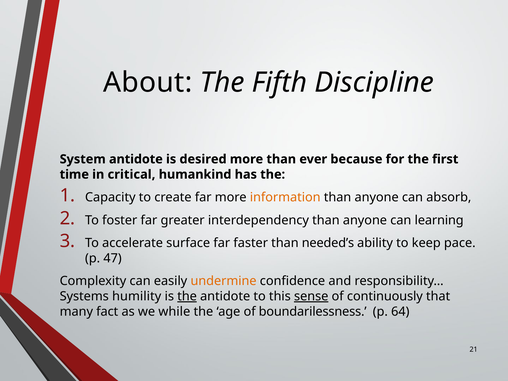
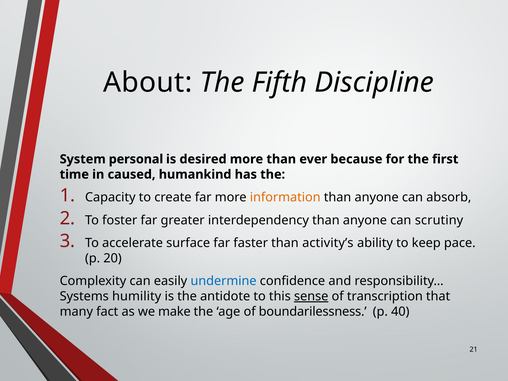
System antidote: antidote -> personal
critical: critical -> caused
learning: learning -> scrutiny
needed’s: needed’s -> activity’s
47: 47 -> 20
undermine colour: orange -> blue
the at (187, 296) underline: present -> none
continuously: continuously -> transcription
while: while -> make
64: 64 -> 40
